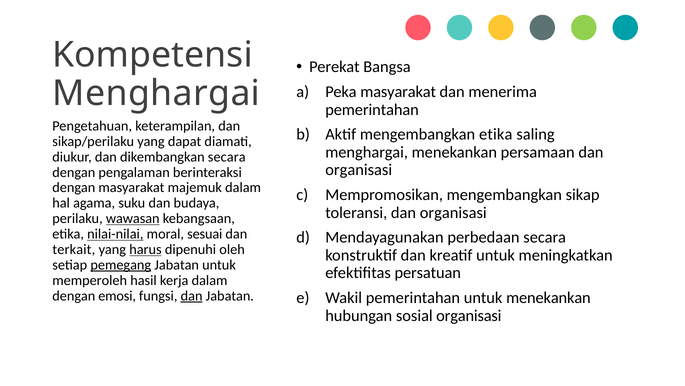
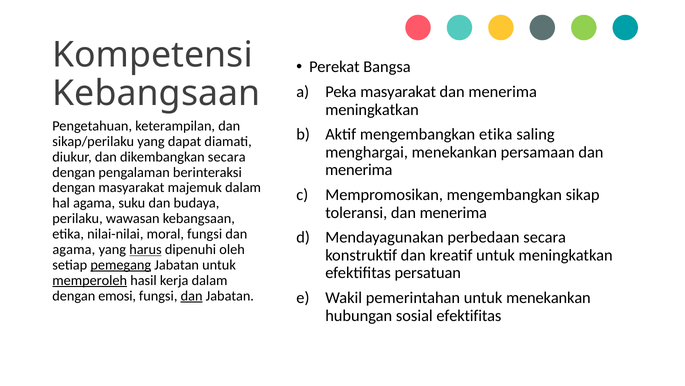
Menghargai at (156, 94): Menghargai -> Kebangsaan
pemerintahan at (372, 109): pemerintahan -> meningkatkan
organisasi at (359, 170): organisasi -> menerima
toleransi dan organisasi: organisasi -> menerima
wawasan underline: present -> none
nilai-nilai underline: present -> none
moral sesuai: sesuai -> fungsi
terkait at (74, 249): terkait -> agama
memperoleh underline: none -> present
sosial organisasi: organisasi -> efektifitas
